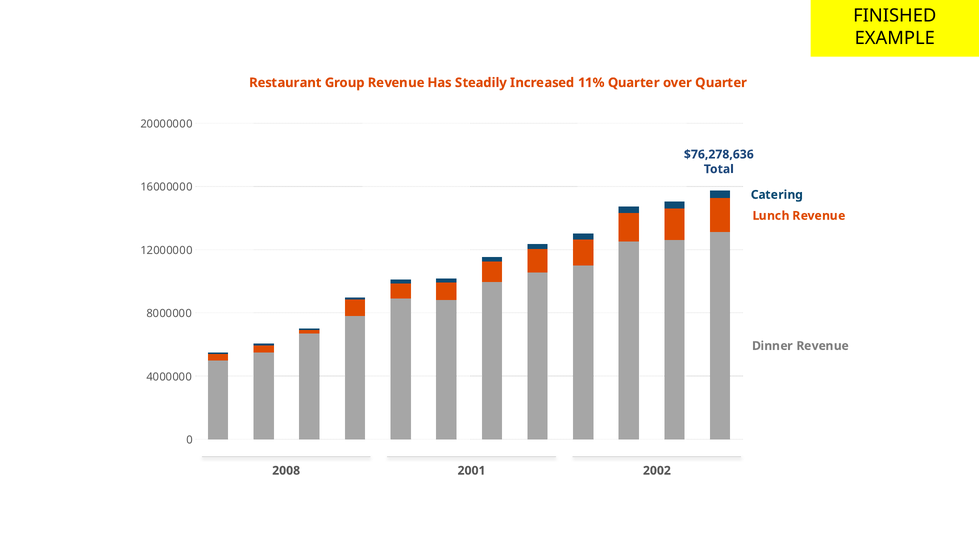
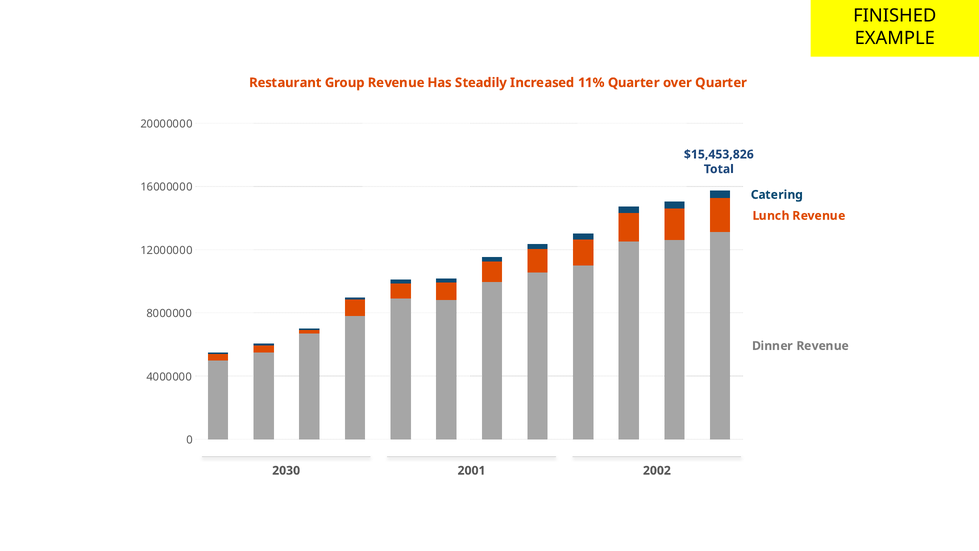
$76,278,636: $76,278,636 -> $15,453,826
2008: 2008 -> 2030
